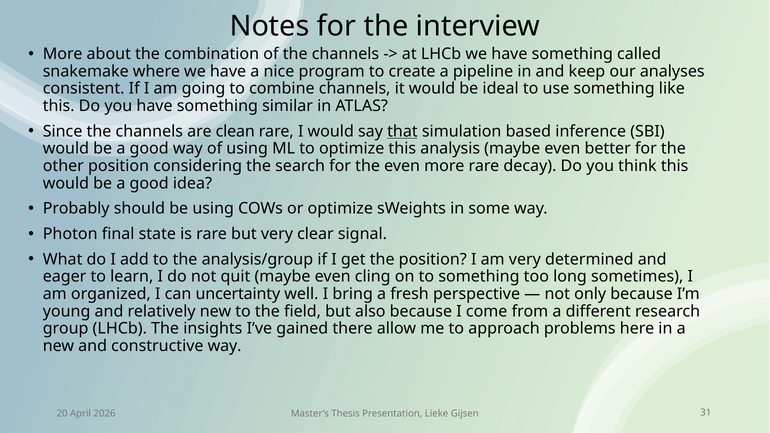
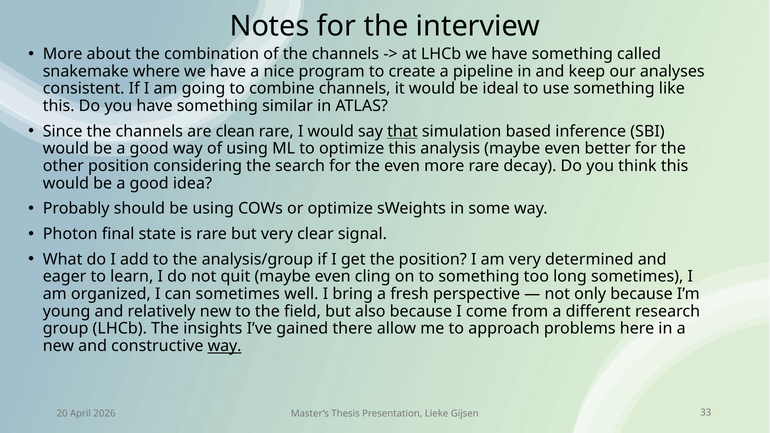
can uncertainty: uncertainty -> sometimes
way at (225, 346) underline: none -> present
31: 31 -> 33
